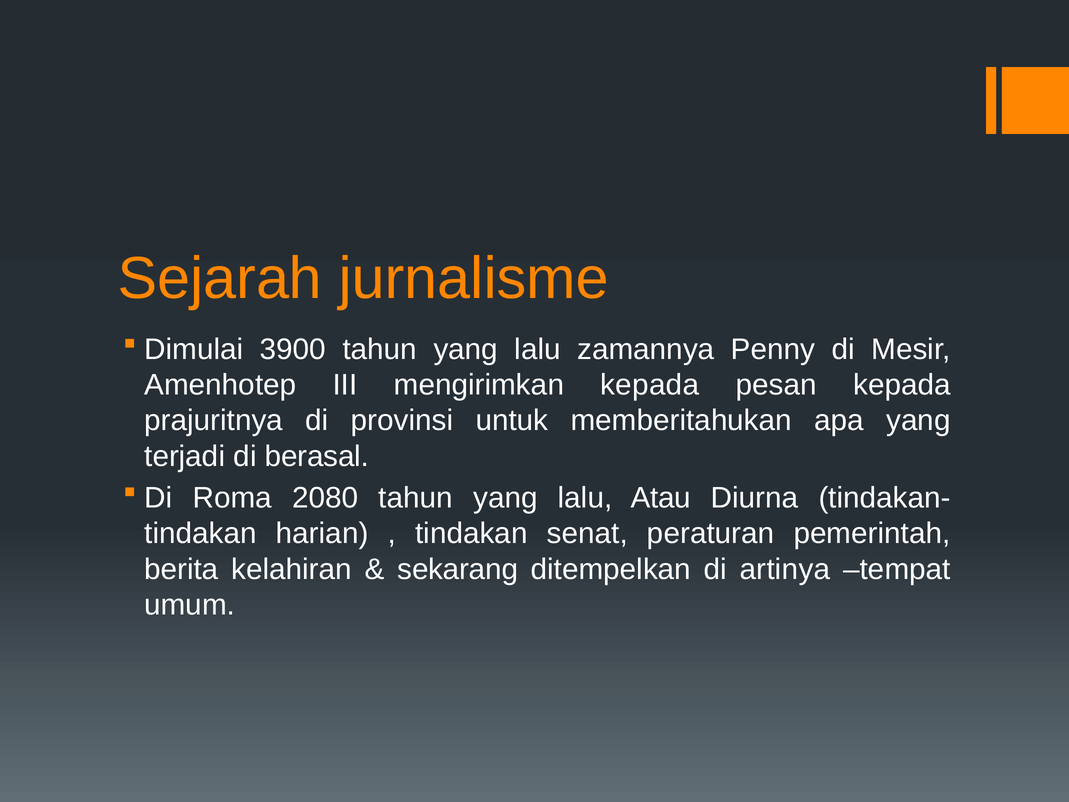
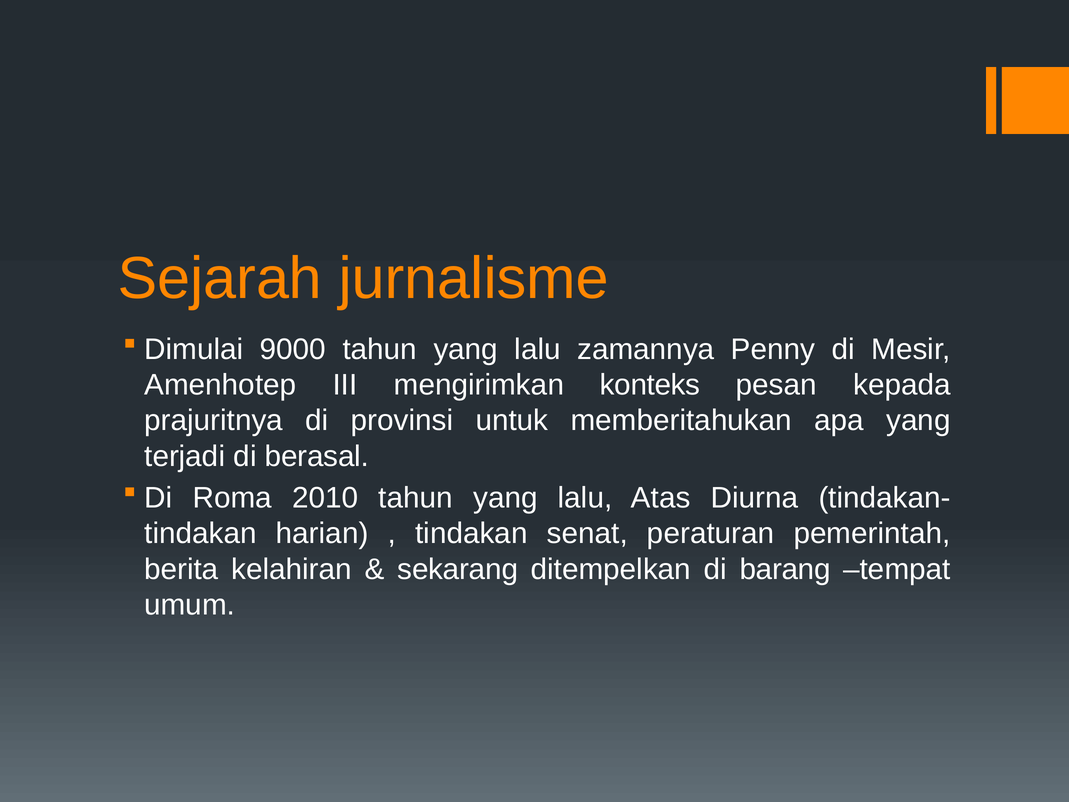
3900: 3900 -> 9000
mengirimkan kepada: kepada -> konteks
2080: 2080 -> 2010
Atau: Atau -> Atas
artinya: artinya -> barang
